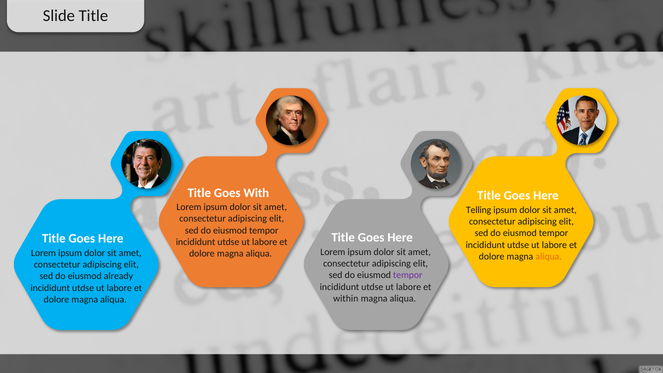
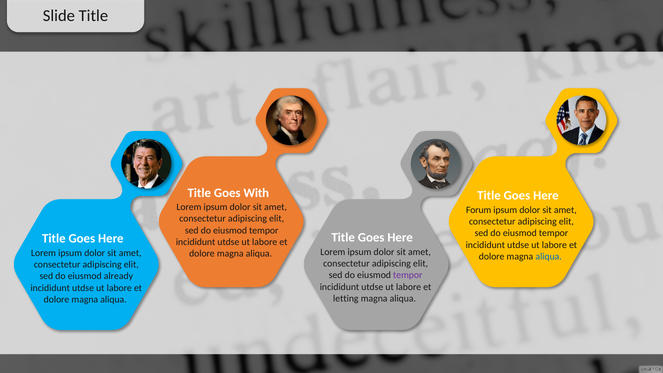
Telling: Telling -> Forum
aliqua at (549, 256) colour: orange -> blue
within: within -> letting
